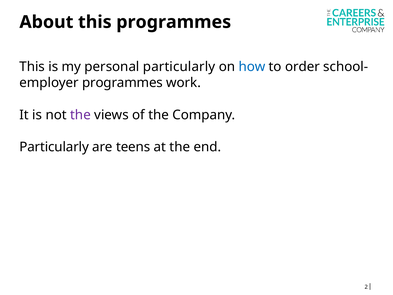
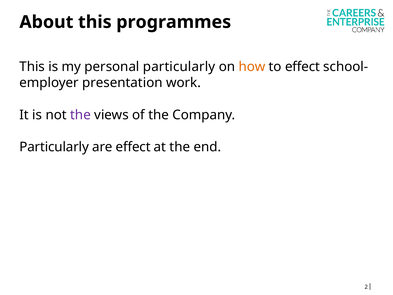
how colour: blue -> orange
to order: order -> effect
programmes at (122, 83): programmes -> presentation
are teens: teens -> effect
